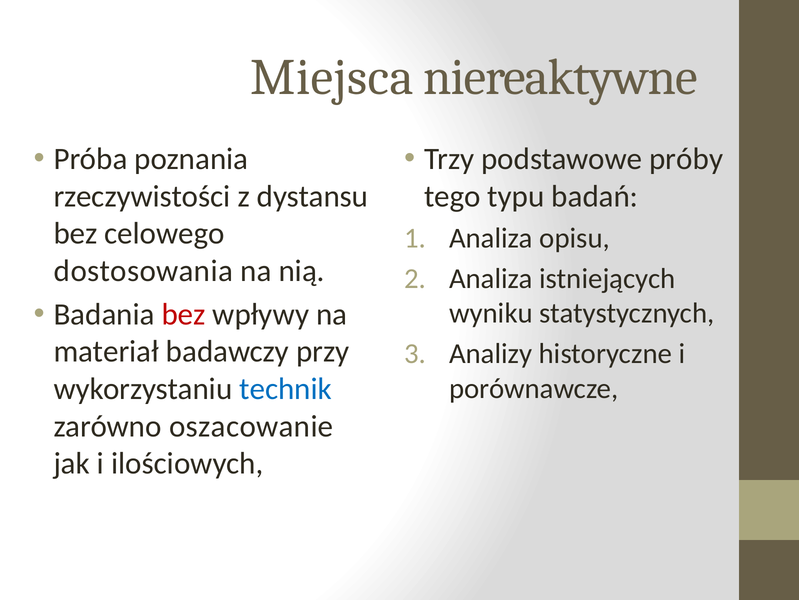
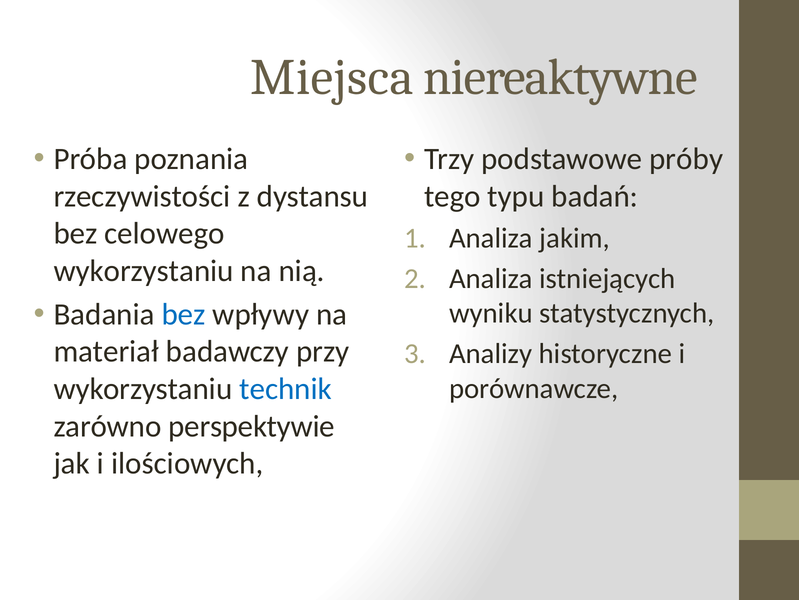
opisu: opisu -> jakim
dostosowania at (143, 271): dostosowania -> wykorzystaniu
bez at (184, 314) colour: red -> blue
oszacowanie: oszacowanie -> perspektywie
